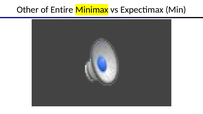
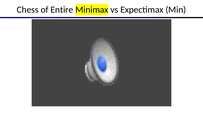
Other: Other -> Chess
